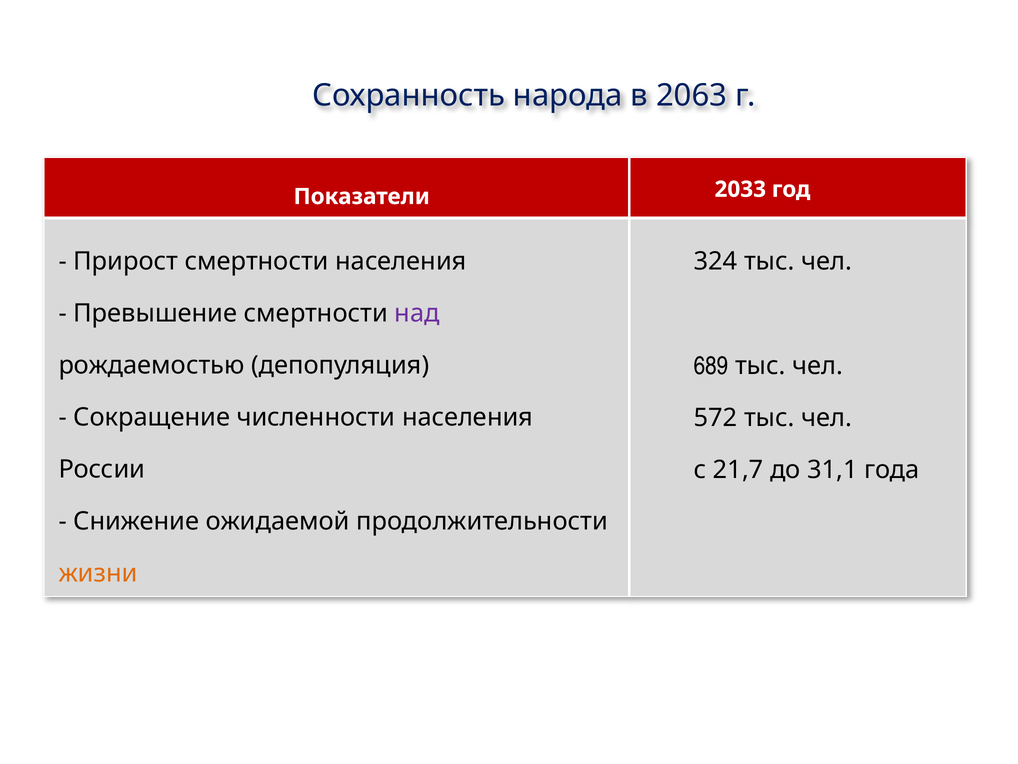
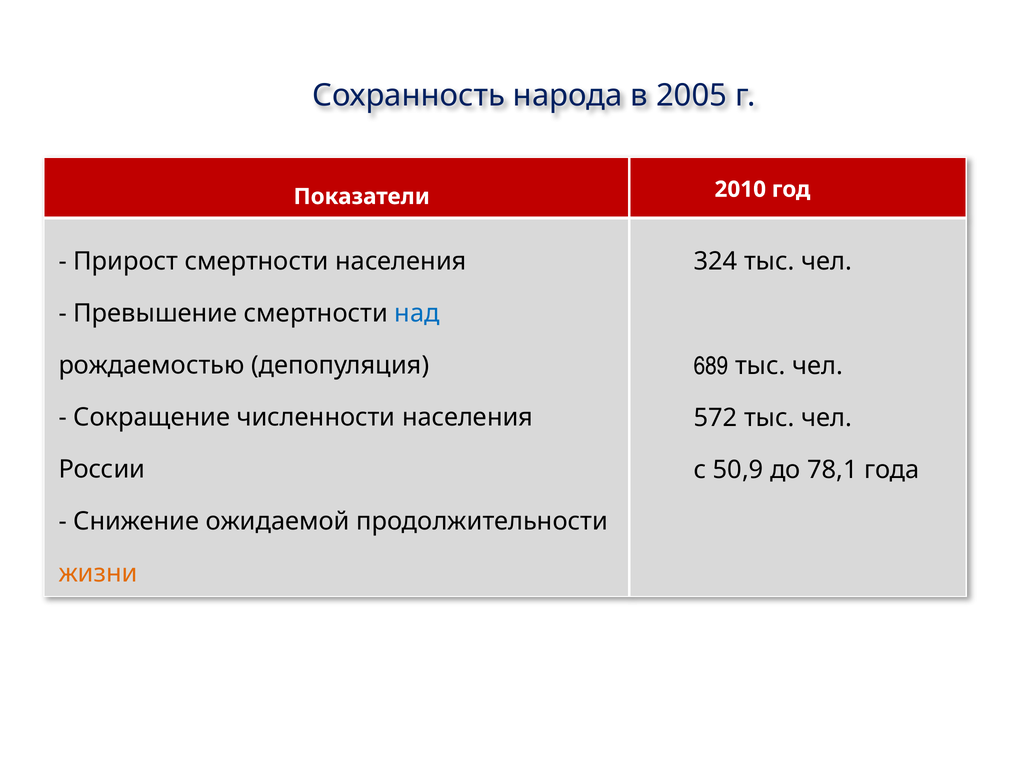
2063: 2063 -> 2005
2033: 2033 -> 2010
над colour: purple -> blue
21,7: 21,7 -> 50,9
31,1: 31,1 -> 78,1
